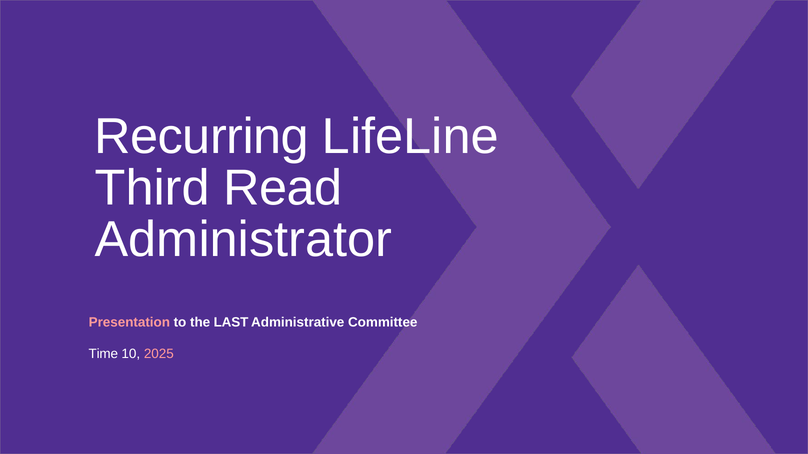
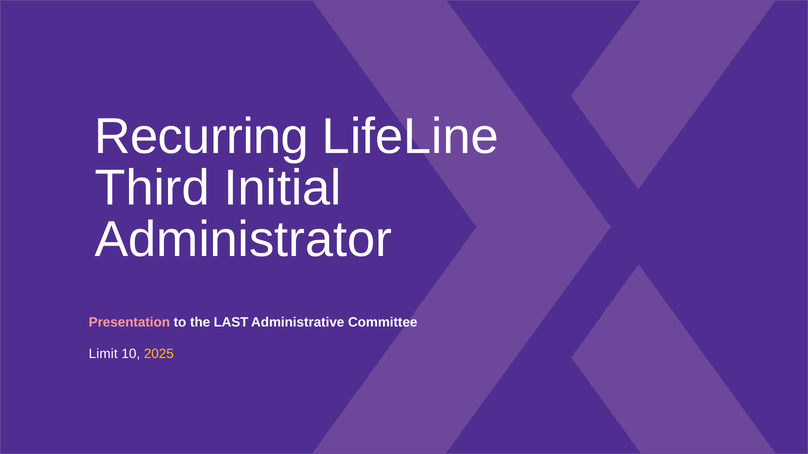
Read: Read -> Initial
Time: Time -> Limit
2025 colour: pink -> yellow
